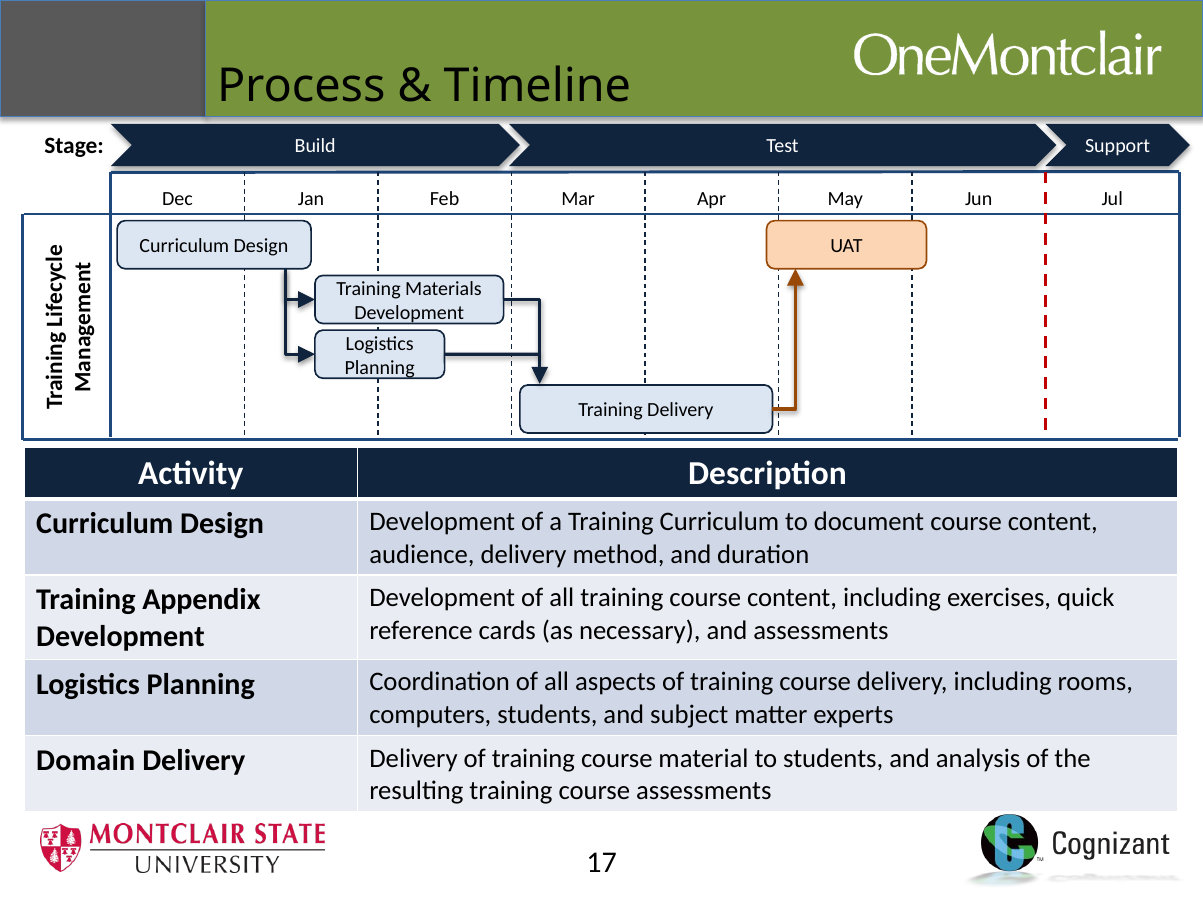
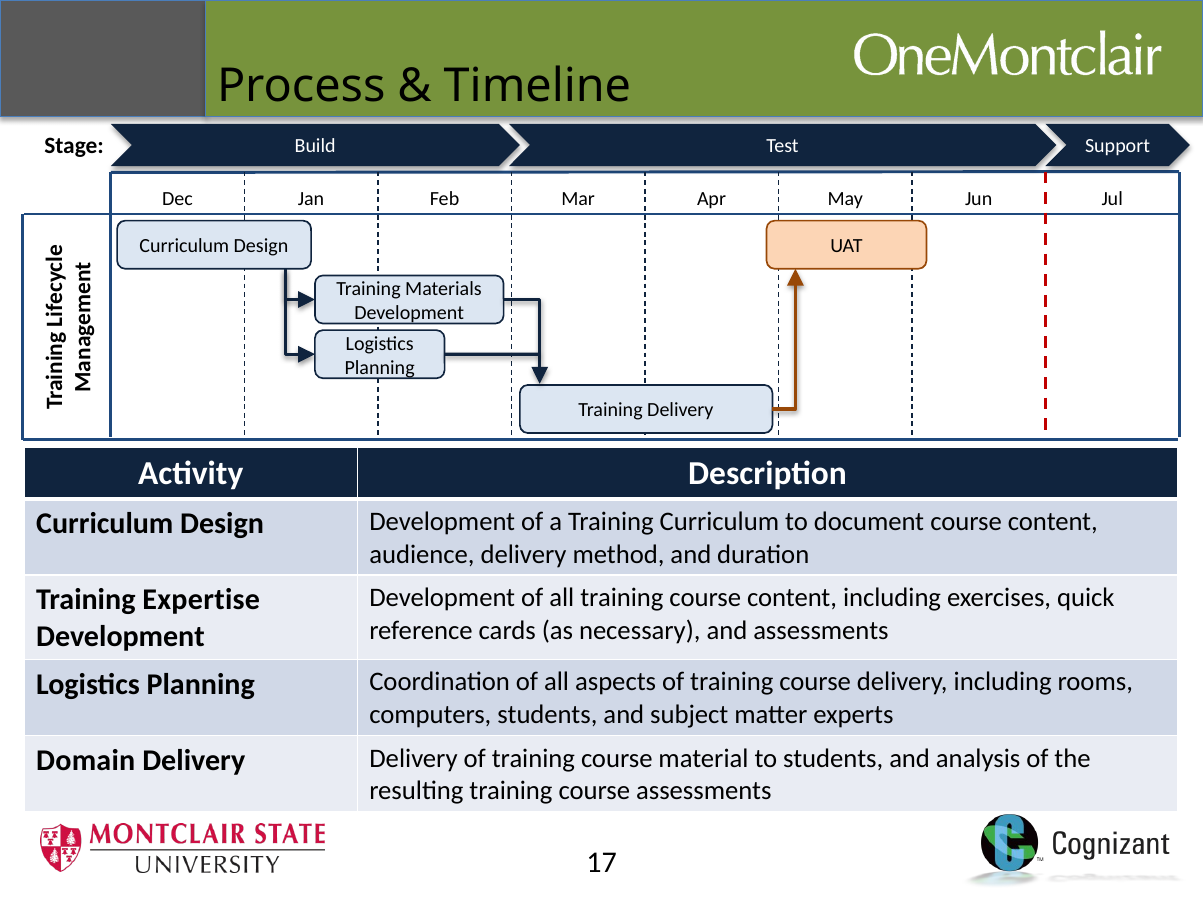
Appendix: Appendix -> Expertise
